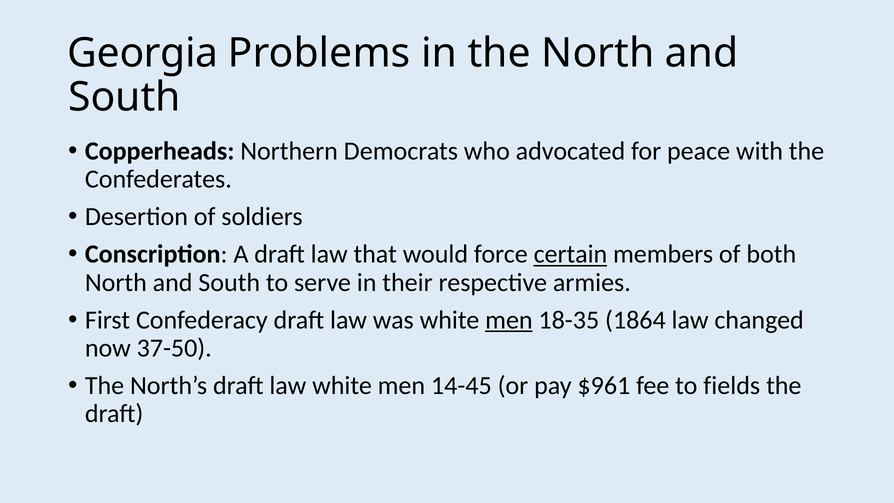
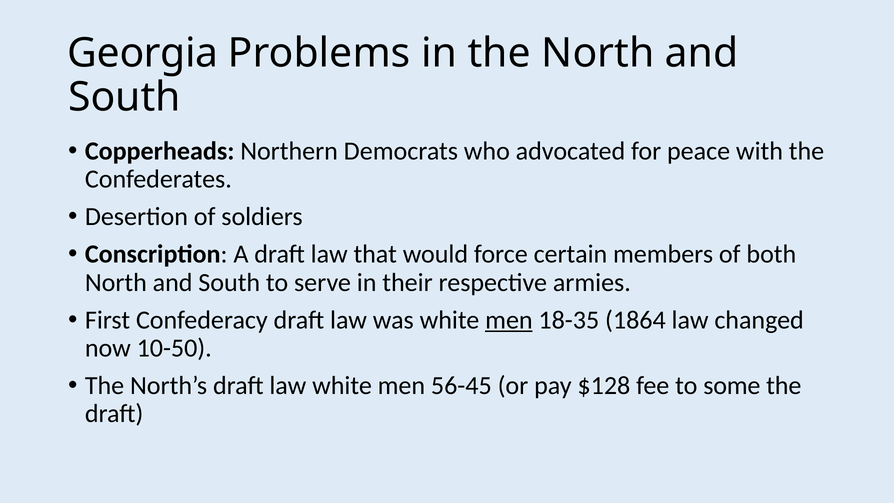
certain underline: present -> none
37-50: 37-50 -> 10-50
14-45: 14-45 -> 56-45
$961: $961 -> $128
fields: fields -> some
